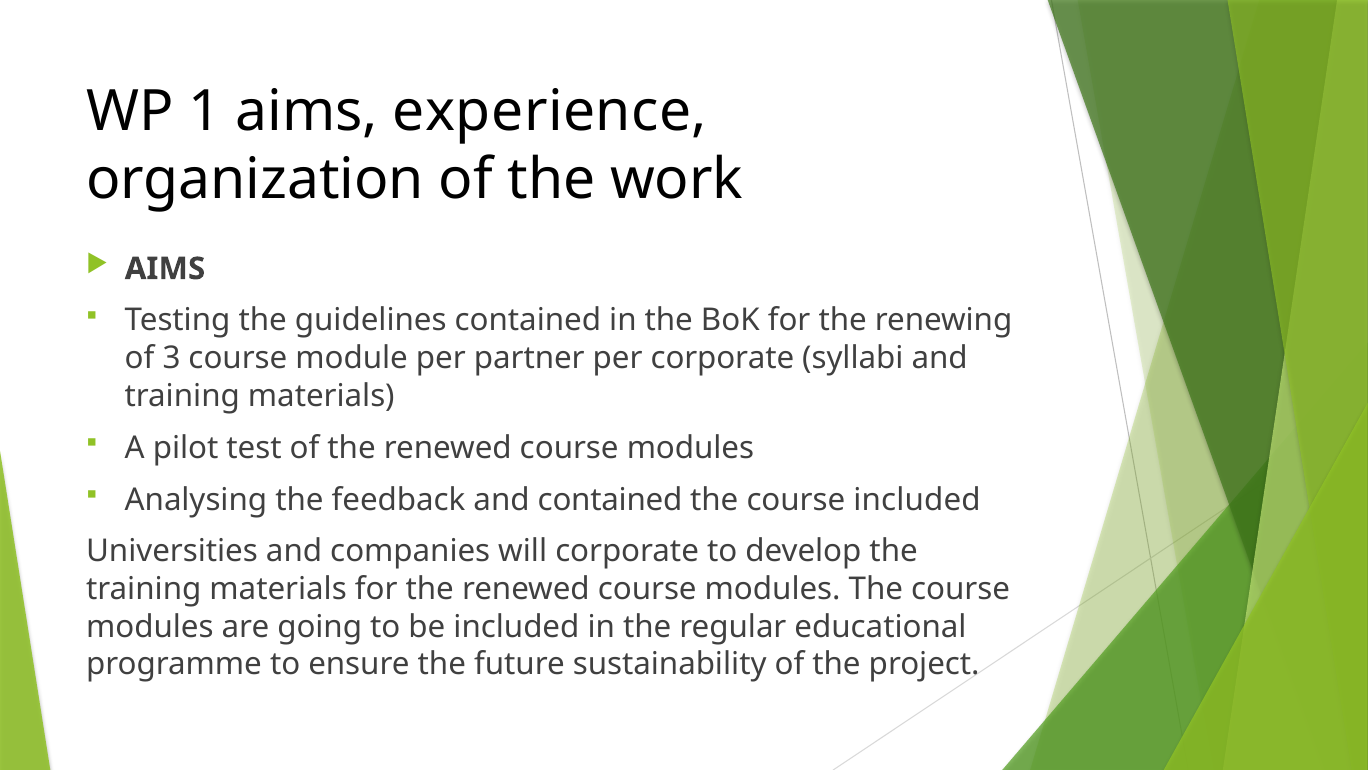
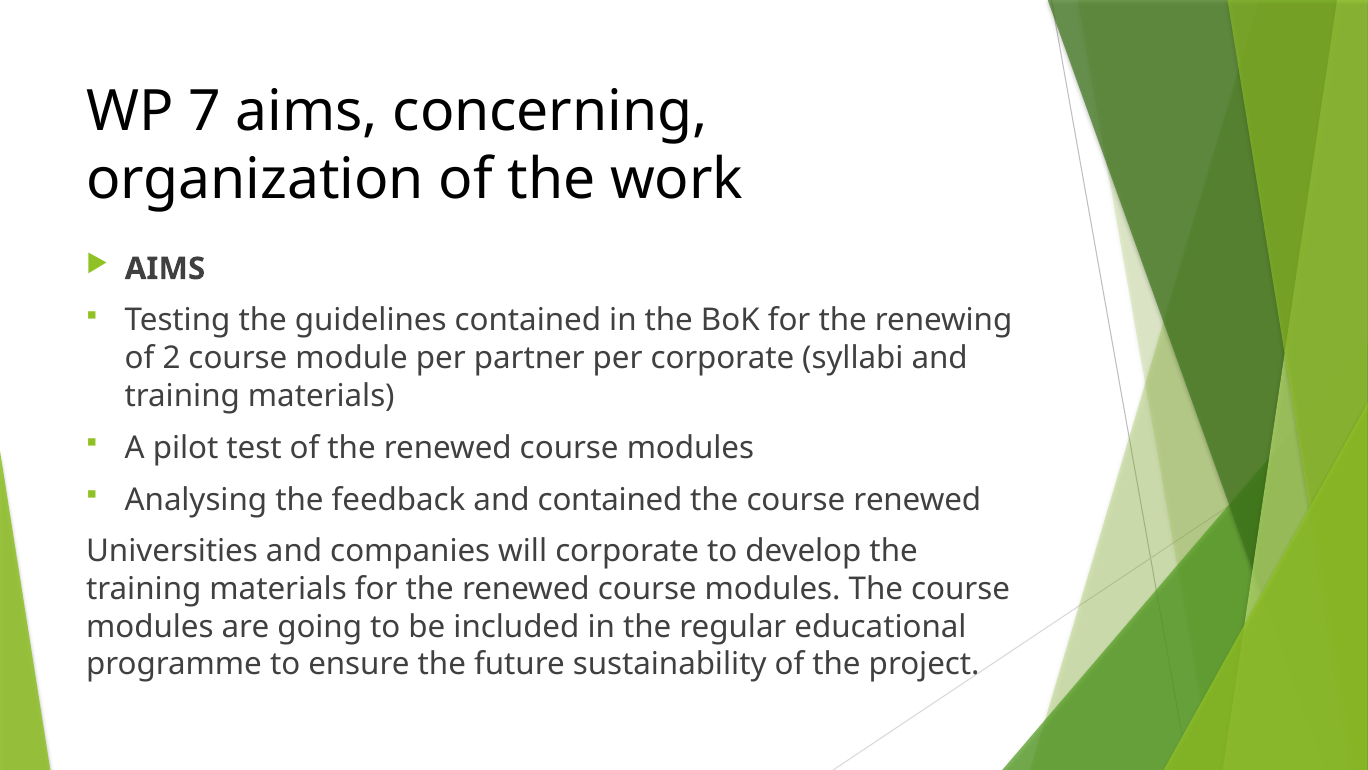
1: 1 -> 7
experience: experience -> concerning
3: 3 -> 2
course included: included -> renewed
